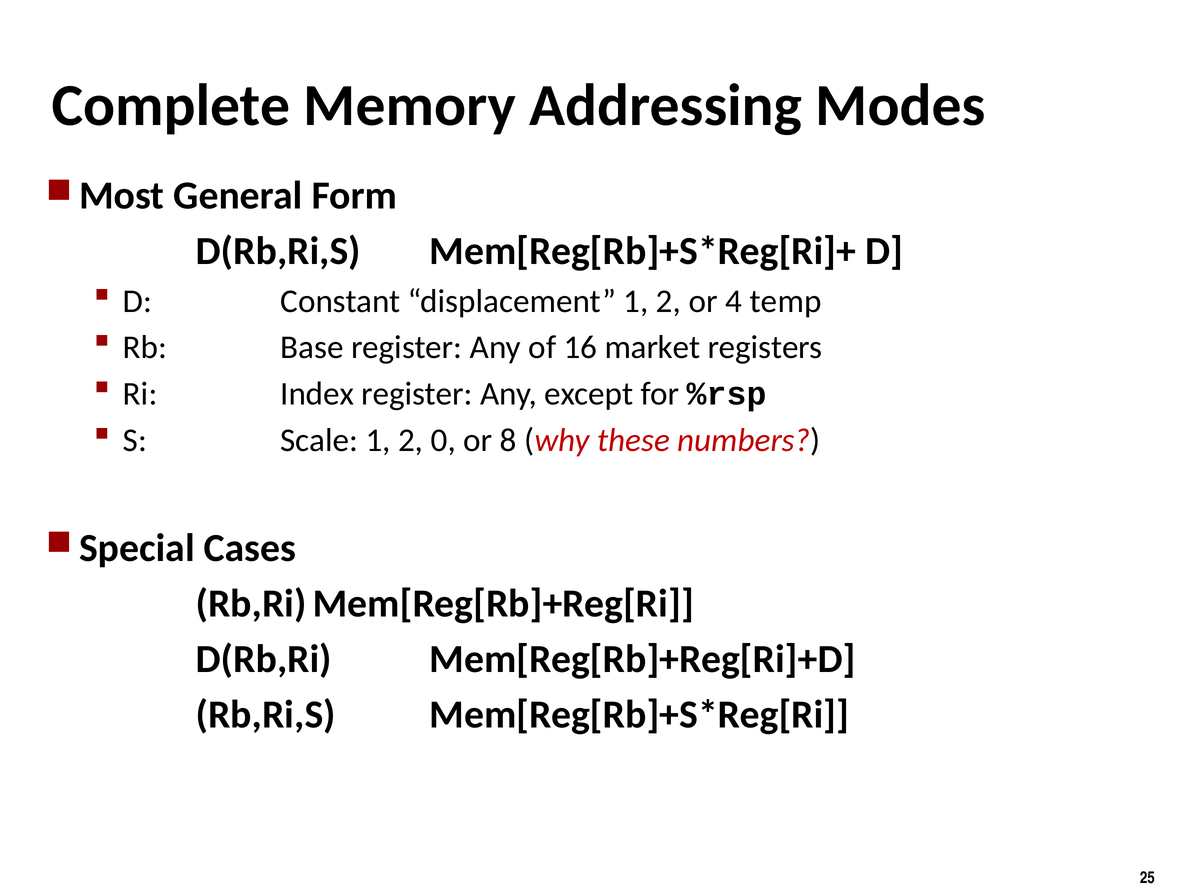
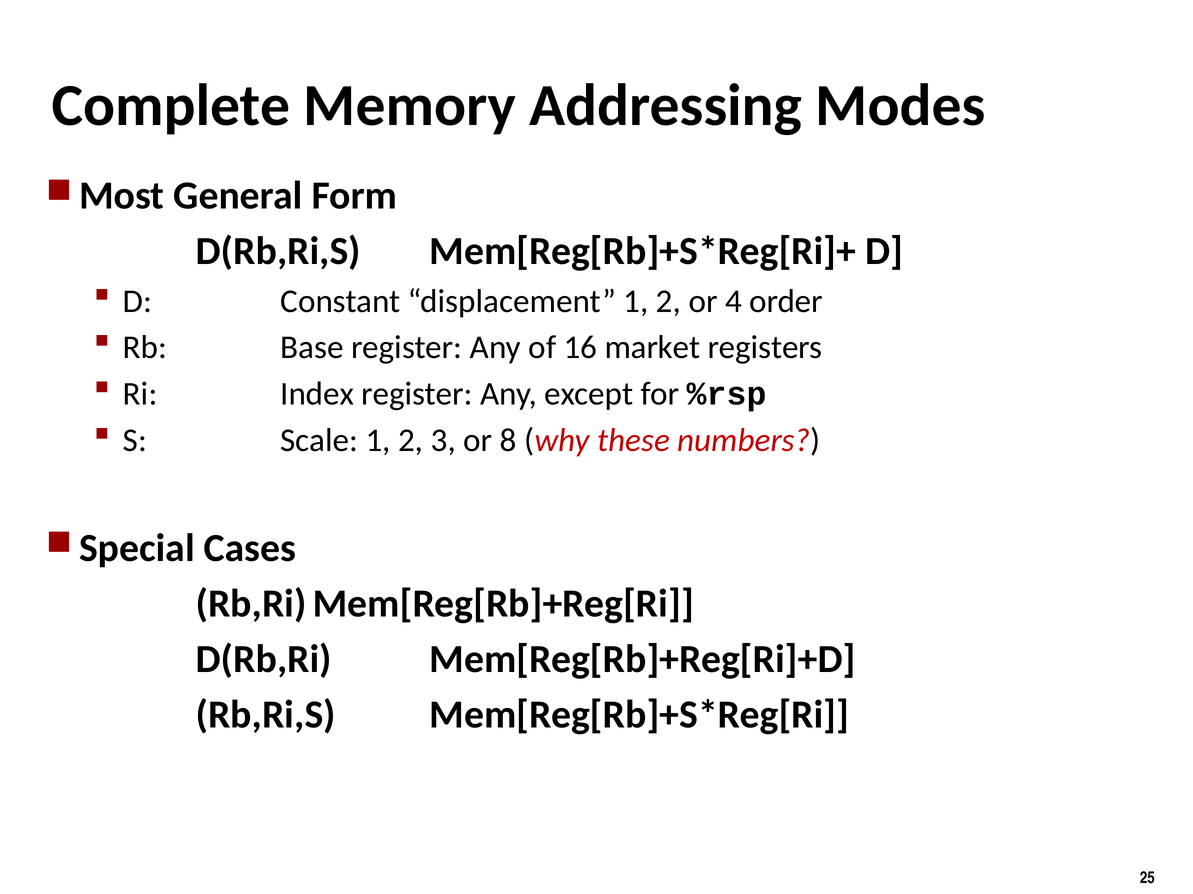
temp: temp -> order
0: 0 -> 3
